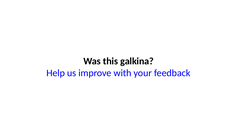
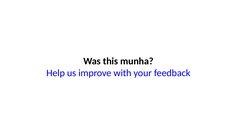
galkina: galkina -> munha
